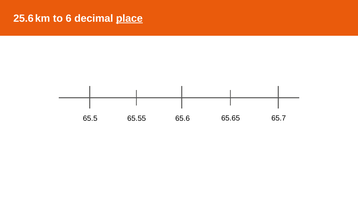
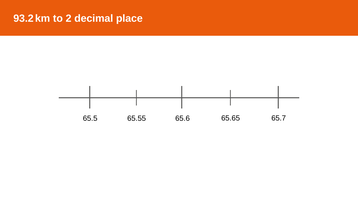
25.6: 25.6 -> 93.2
6: 6 -> 2
place underline: present -> none
